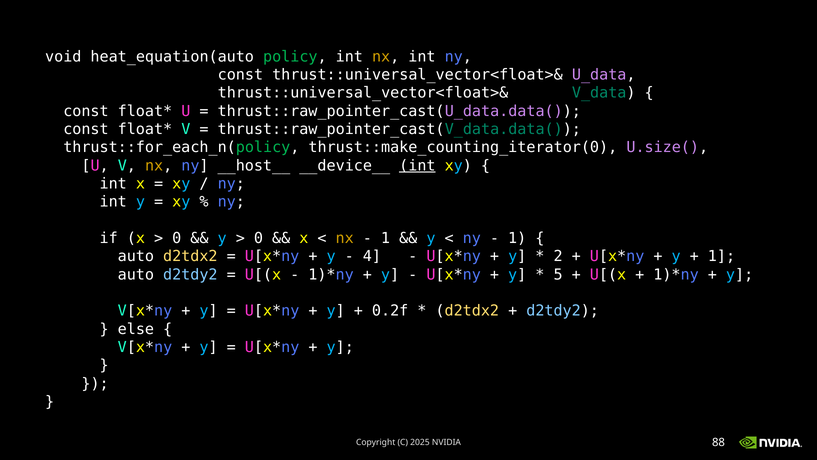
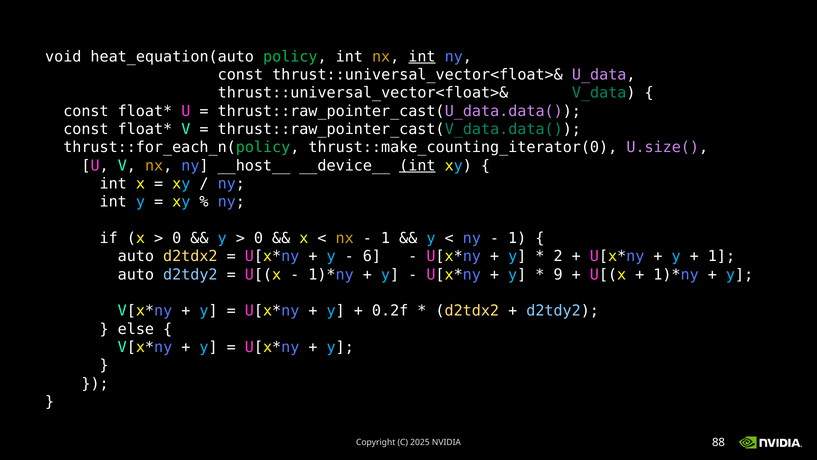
int at (422, 57) underline: none -> present
4: 4 -> 6
5: 5 -> 9
